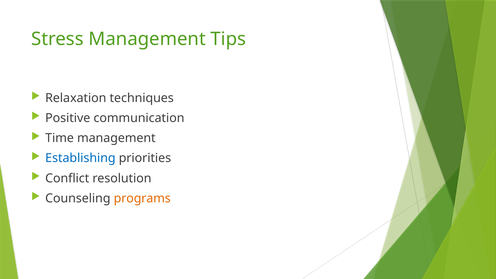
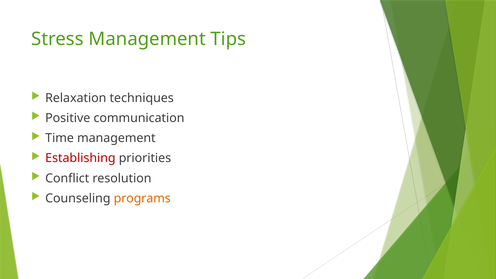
Establishing colour: blue -> red
